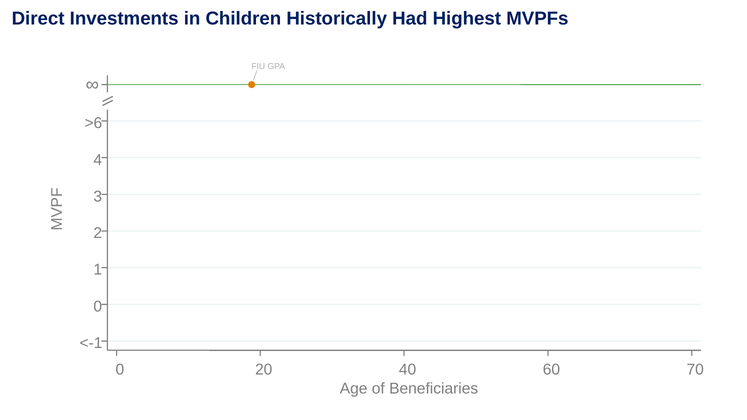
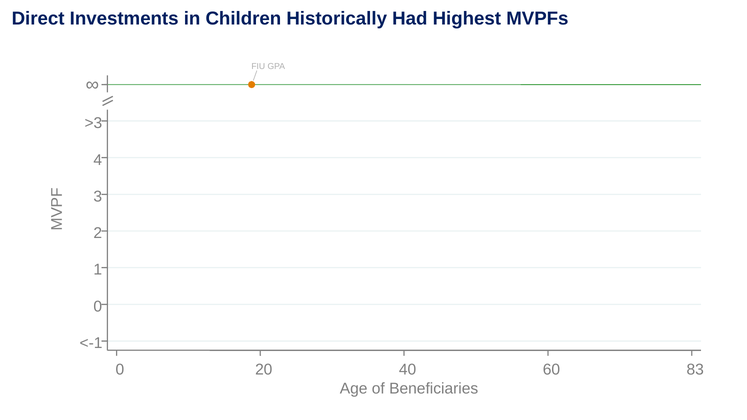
>6: >6 -> >3
70: 70 -> 83
